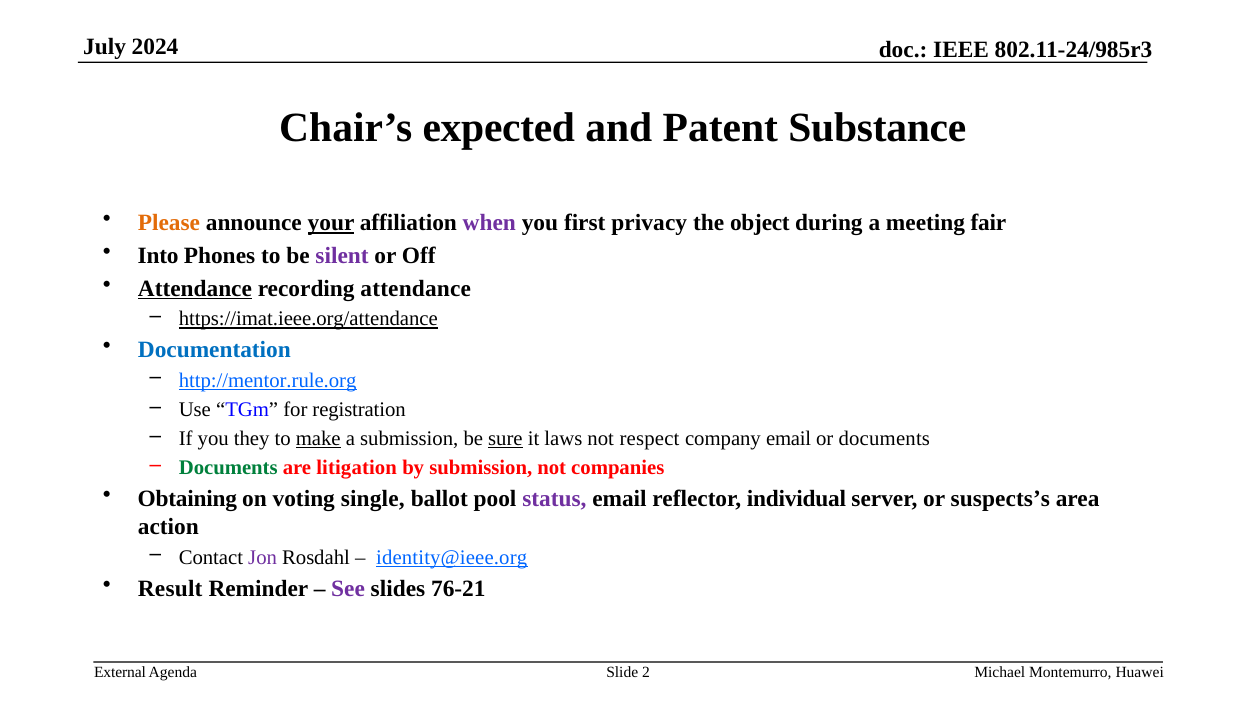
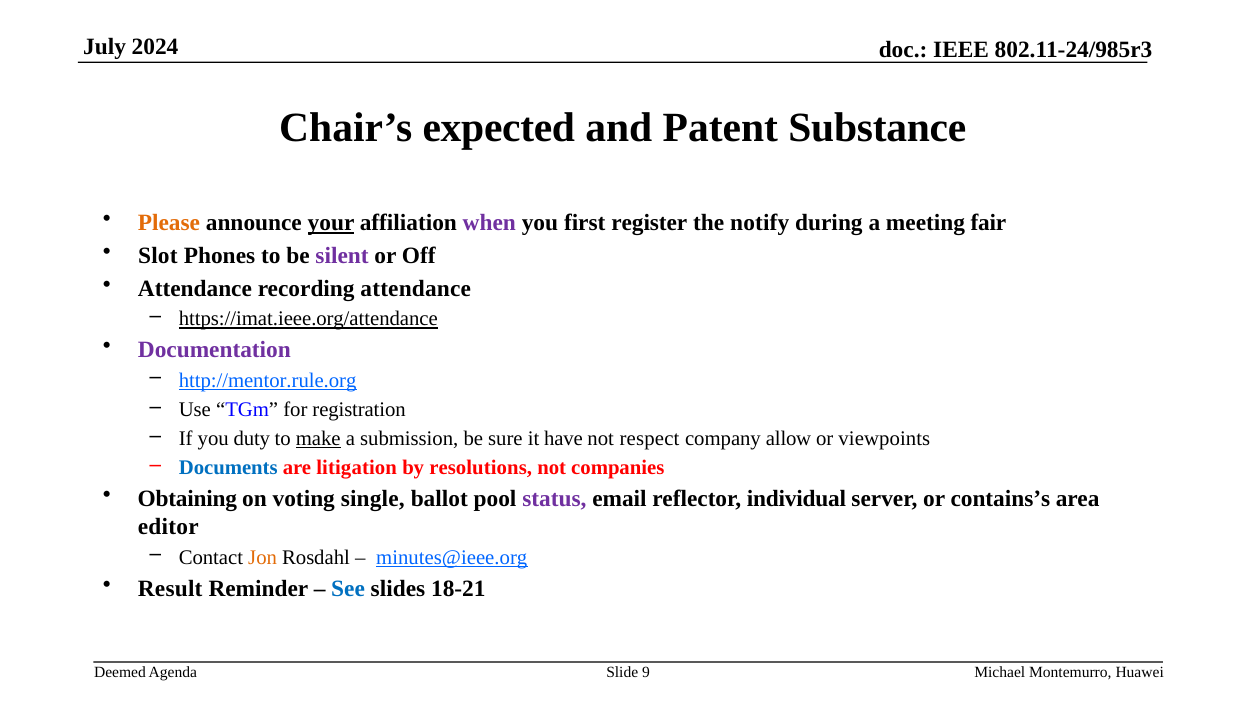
privacy: privacy -> register
object: object -> notify
Into: Into -> Slot
Attendance at (195, 288) underline: present -> none
Documentation colour: blue -> purple
they: they -> duty
sure underline: present -> none
laws: laws -> have
company email: email -> allow
or documents: documents -> viewpoints
Documents at (228, 468) colour: green -> blue
by submission: submission -> resolutions
suspects’s: suspects’s -> contains’s
action: action -> editor
Jon colour: purple -> orange
identity@ieee.org: identity@ieee.org -> minutes@ieee.org
See colour: purple -> blue
76-21: 76-21 -> 18-21
External: External -> Deemed
2: 2 -> 9
